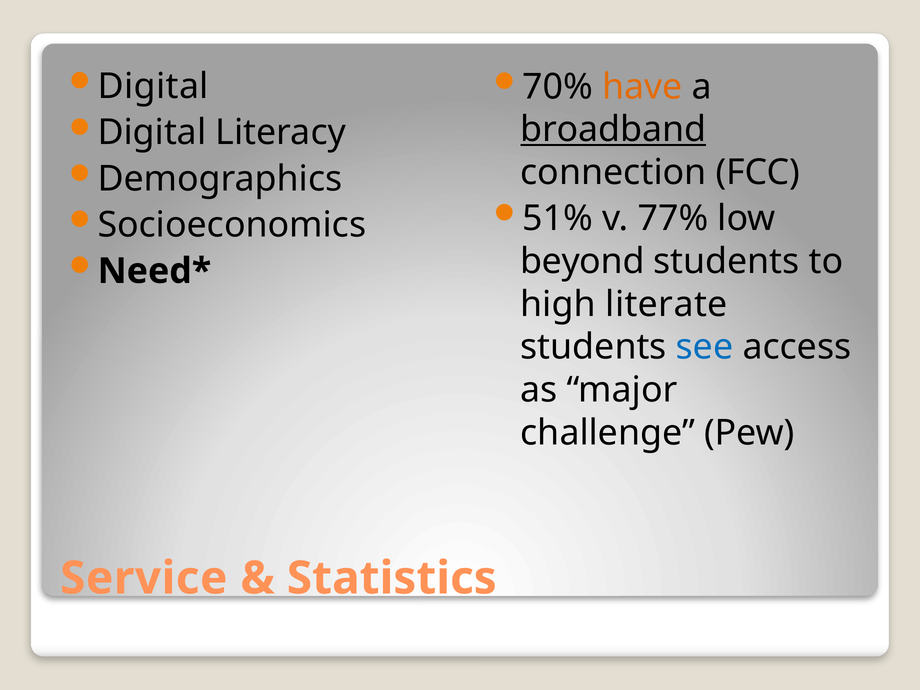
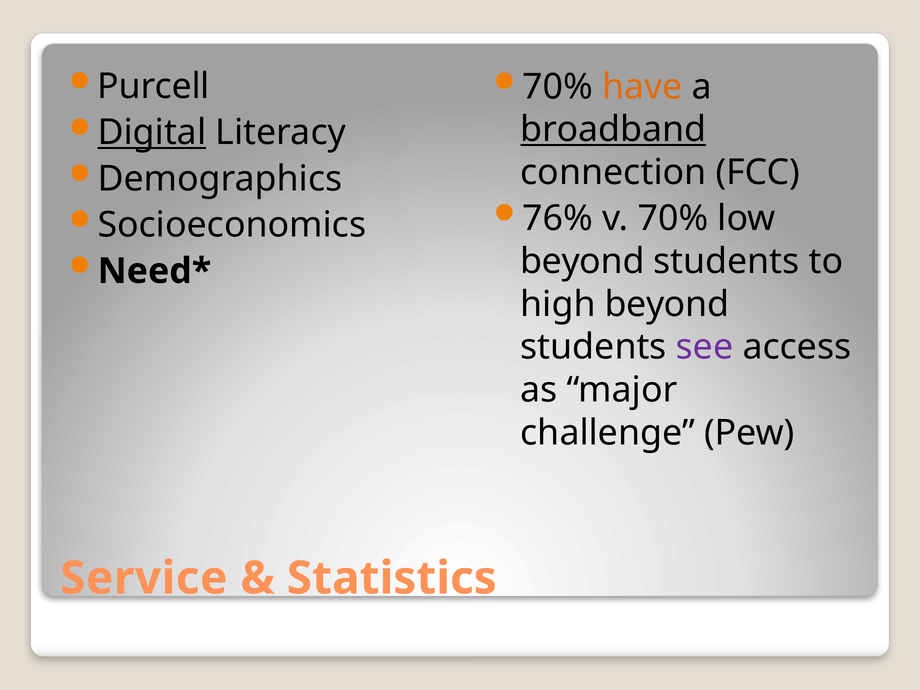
Digital at (153, 87): Digital -> Purcell
Digital at (152, 133) underline: none -> present
51%: 51% -> 76%
v 77%: 77% -> 70%
high literate: literate -> beyond
see colour: blue -> purple
